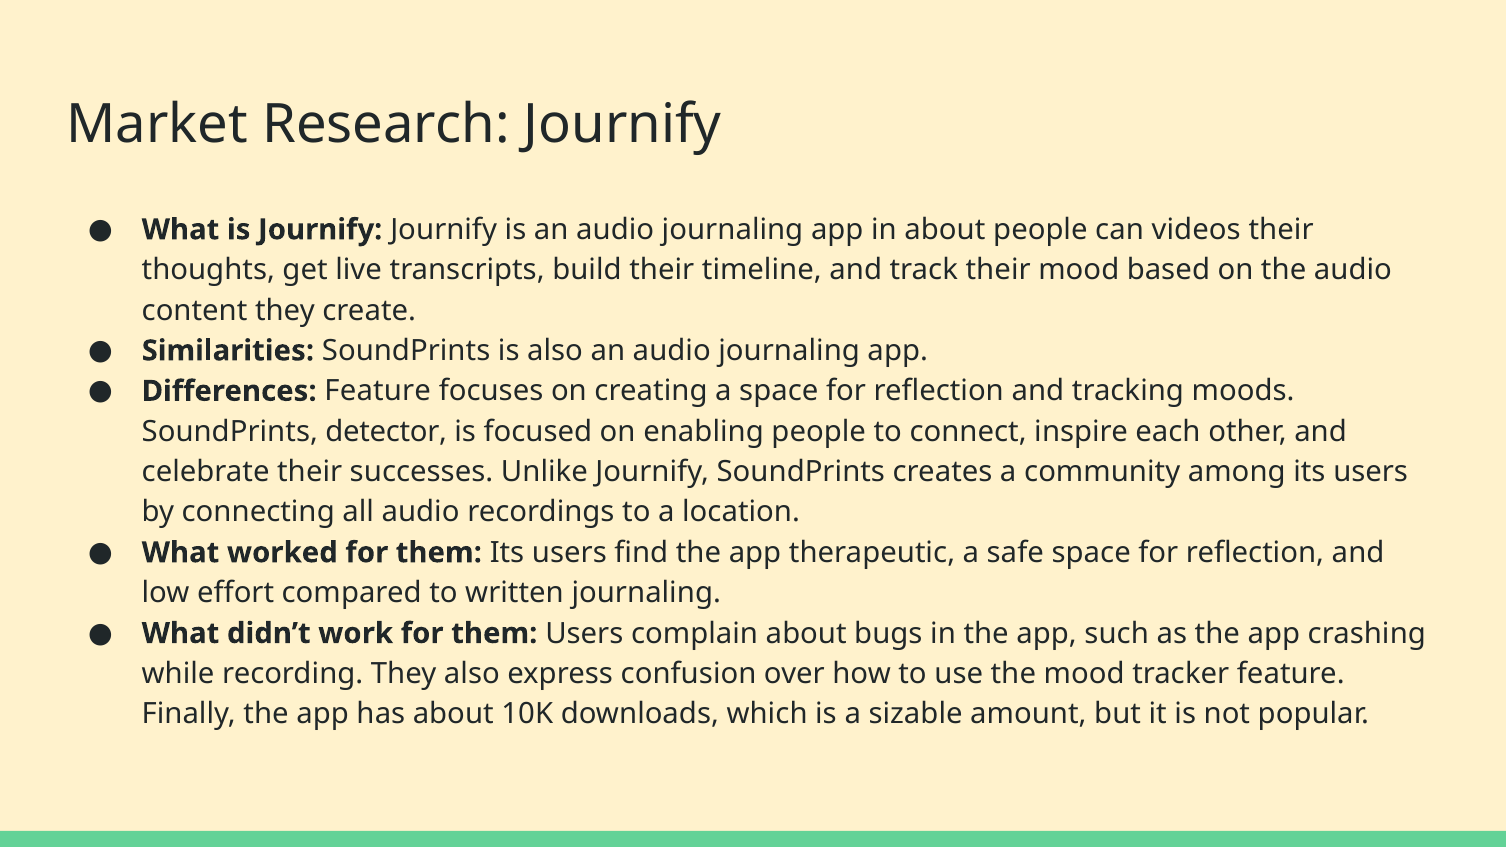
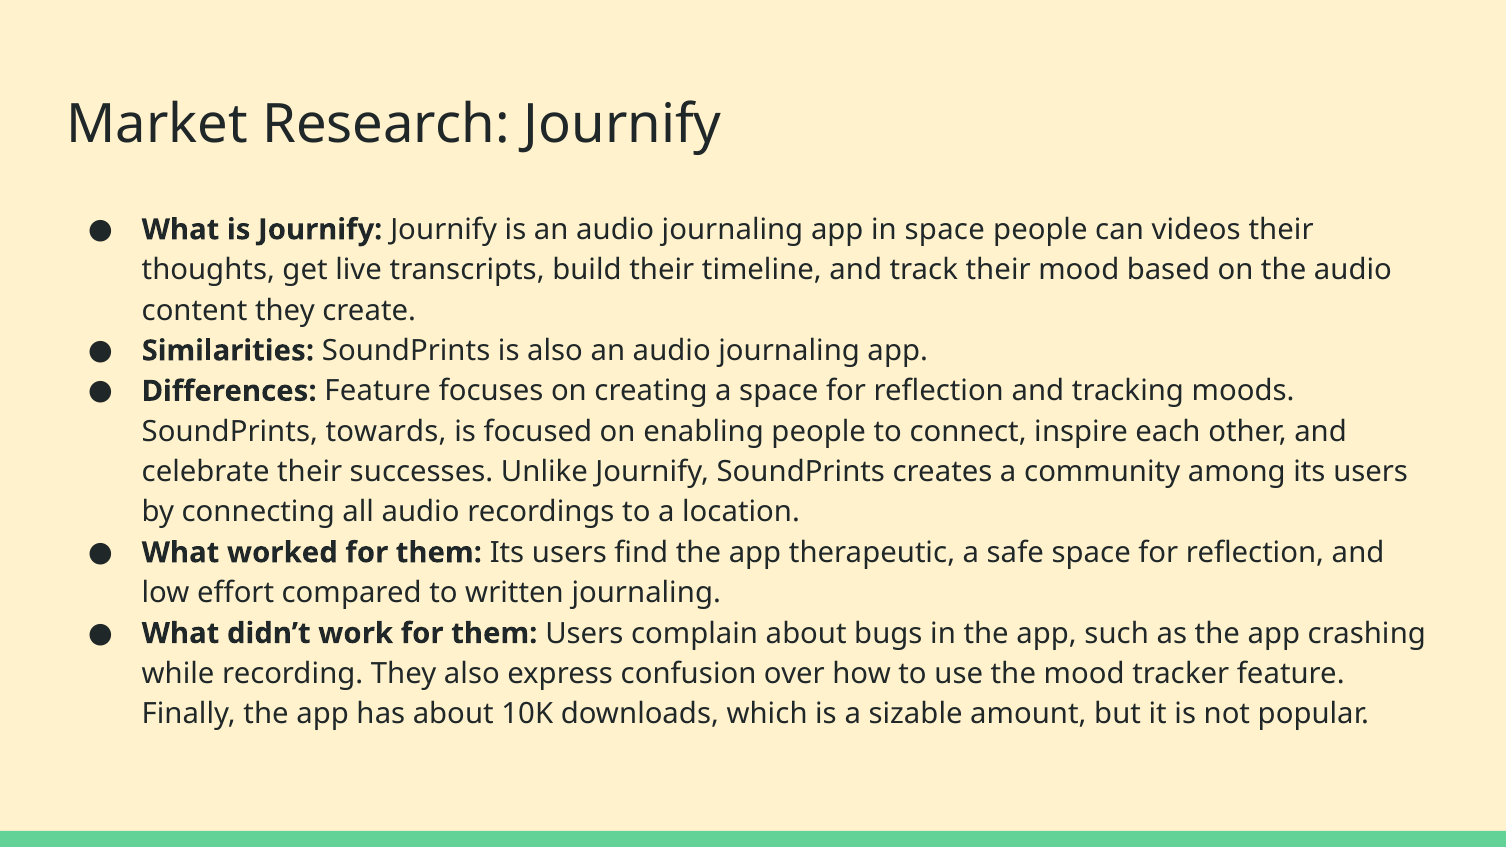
in about: about -> space
detector: detector -> towards
